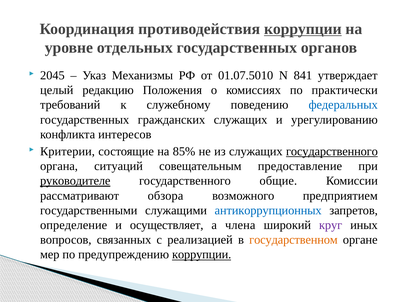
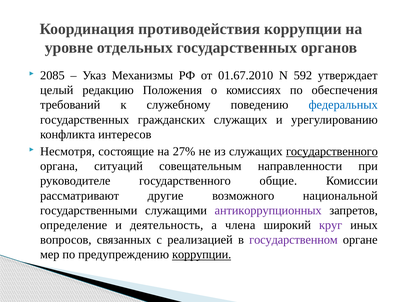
коррупции at (303, 29) underline: present -> none
2045: 2045 -> 2085
01.07.5010: 01.07.5010 -> 01.67.2010
841: 841 -> 592
практически: практически -> обеспечения
Критерии: Критерии -> Несмотря
85%: 85% -> 27%
предоставление: предоставление -> направленности
руководителе underline: present -> none
обзора: обзора -> другие
предприятием: предприятием -> национальной
антикоррупционных colour: blue -> purple
осуществляет: осуществляет -> деятельность
государственном colour: orange -> purple
